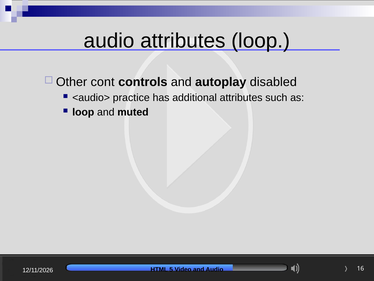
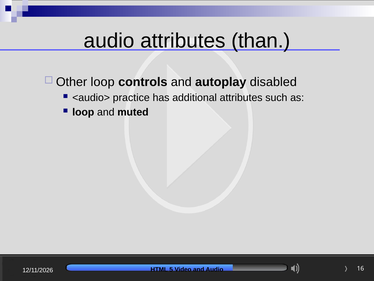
attributes loop: loop -> than
Other cont: cont -> loop
